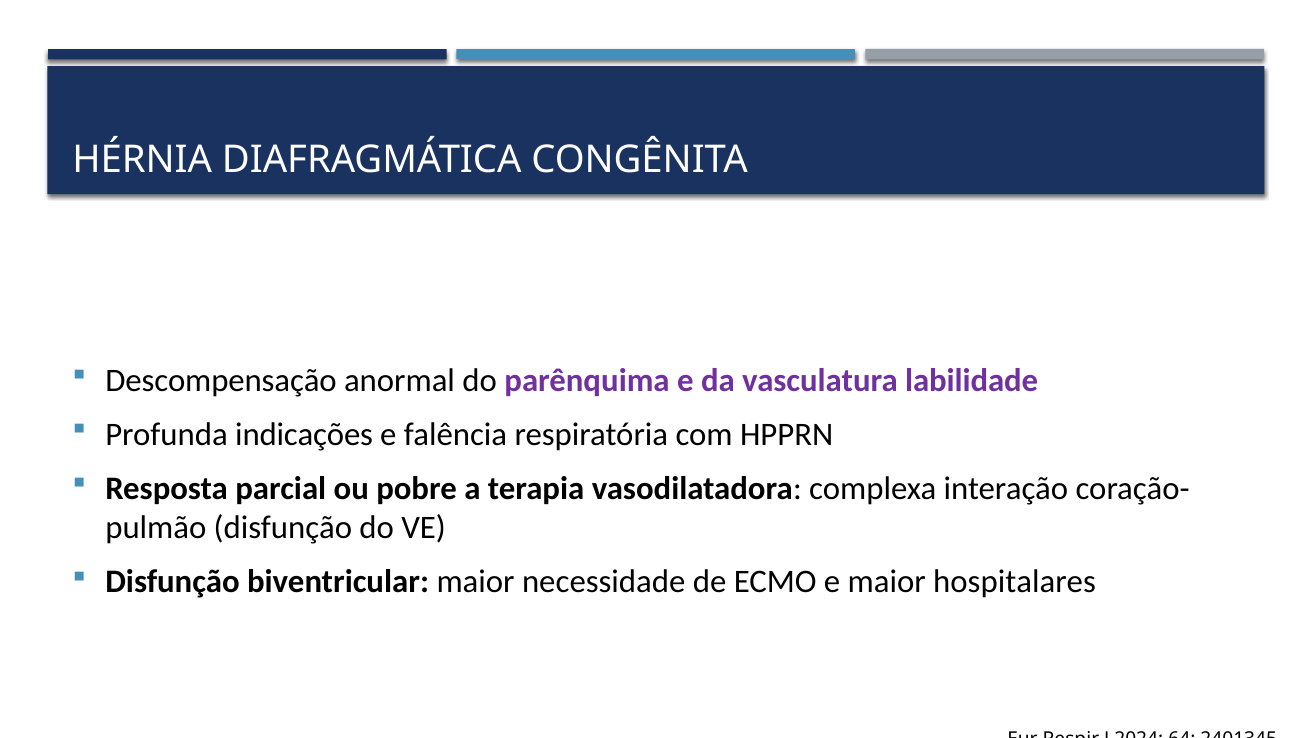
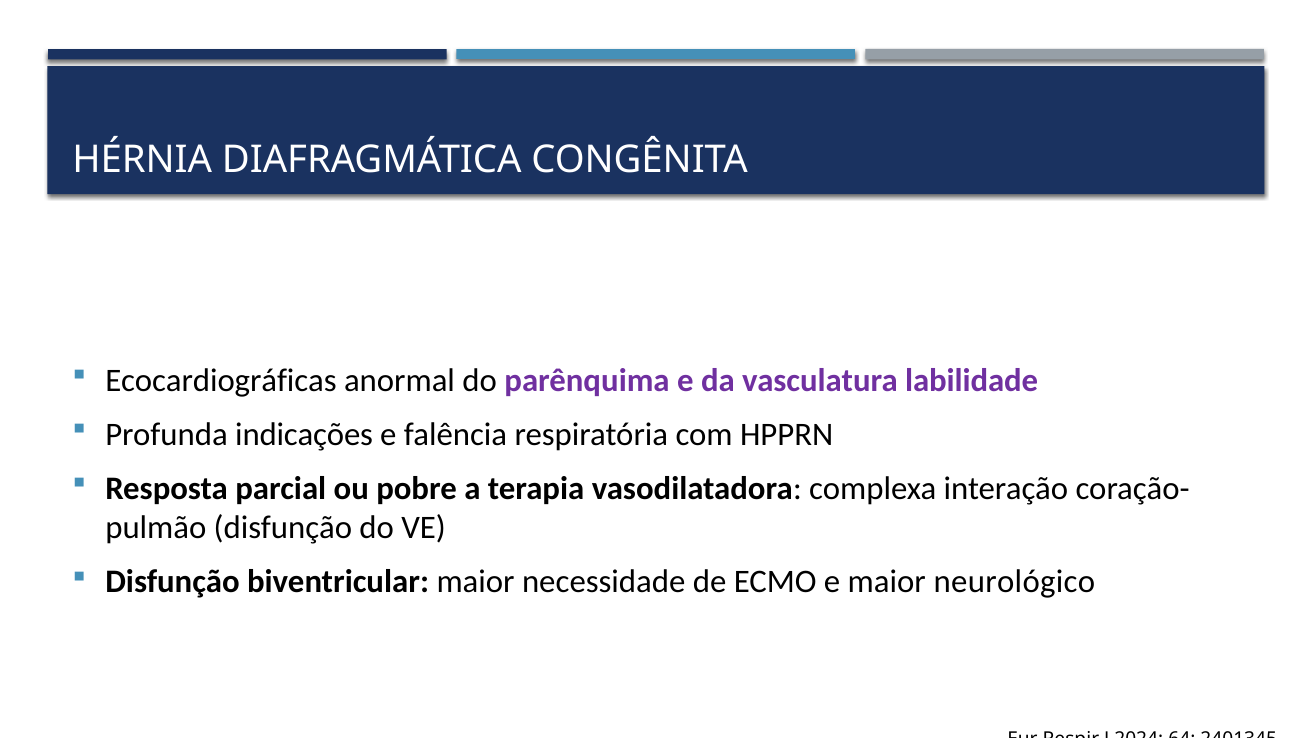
Descompensação: Descompensação -> Ecocardiográficas
hospitalares: hospitalares -> neurológico
